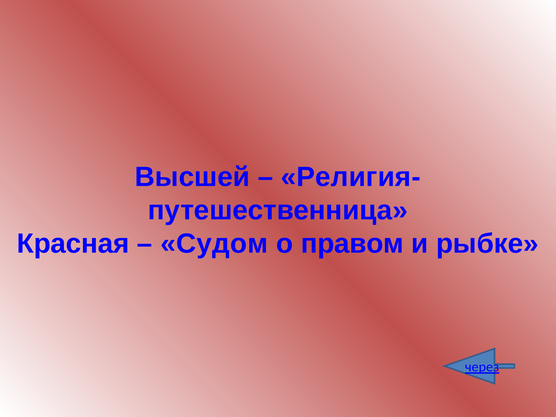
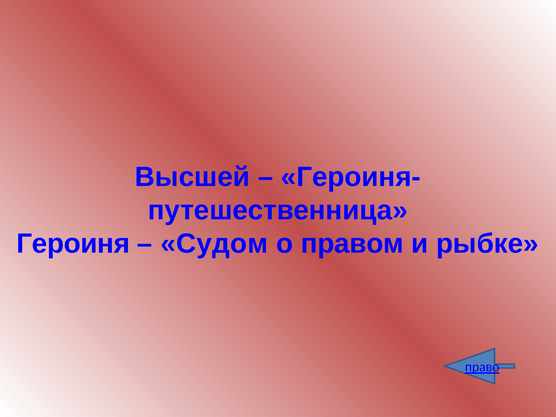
Религия-: Религия- -> Героиня-
Красная: Красная -> Героиня
через: через -> право
